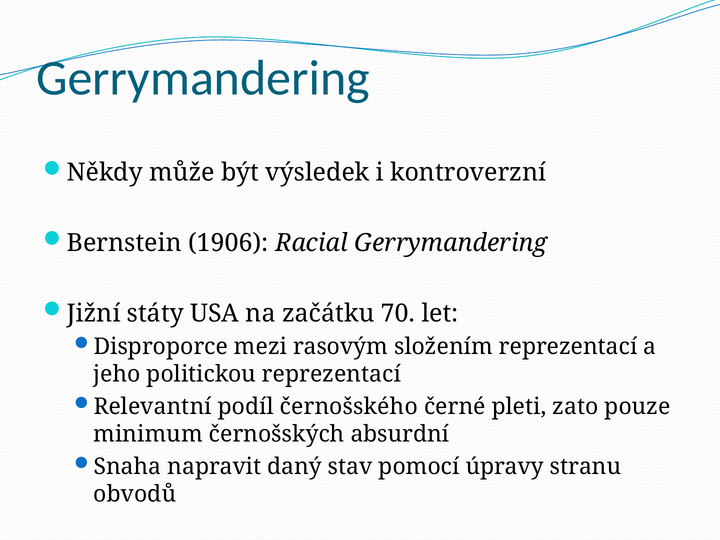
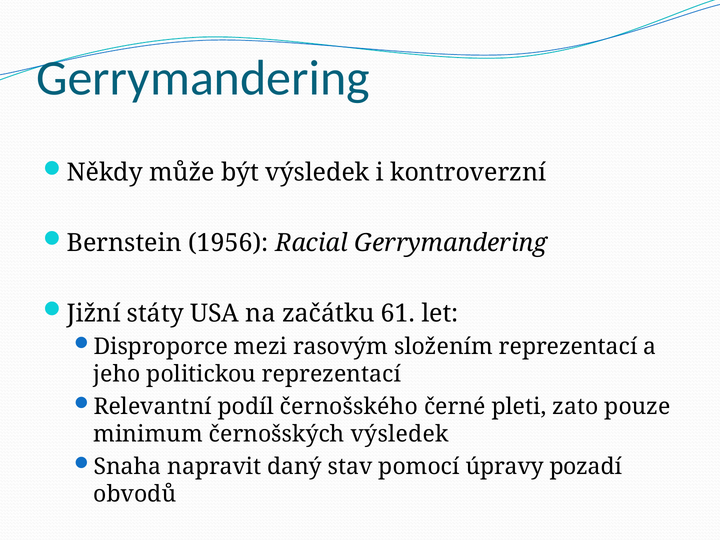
1906: 1906 -> 1956
70: 70 -> 61
černošských absurdní: absurdní -> výsledek
stranu: stranu -> pozadí
